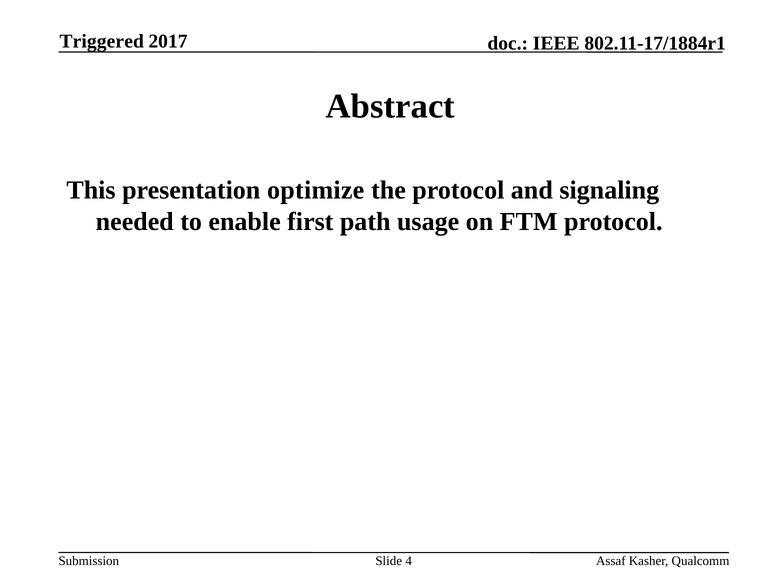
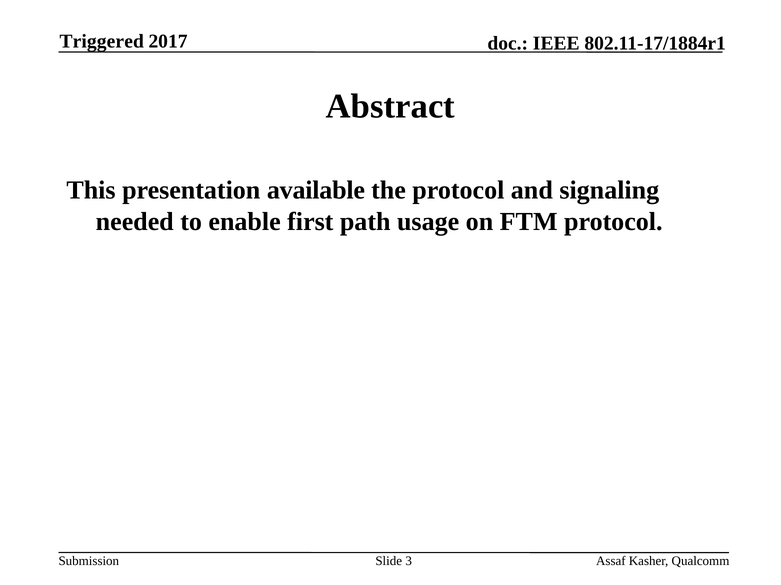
optimize: optimize -> available
4: 4 -> 3
